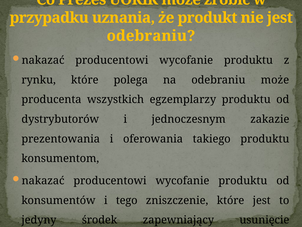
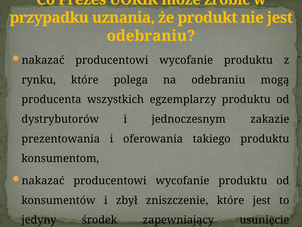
odebraniu może: może -> mogą
tego: tego -> zbył
